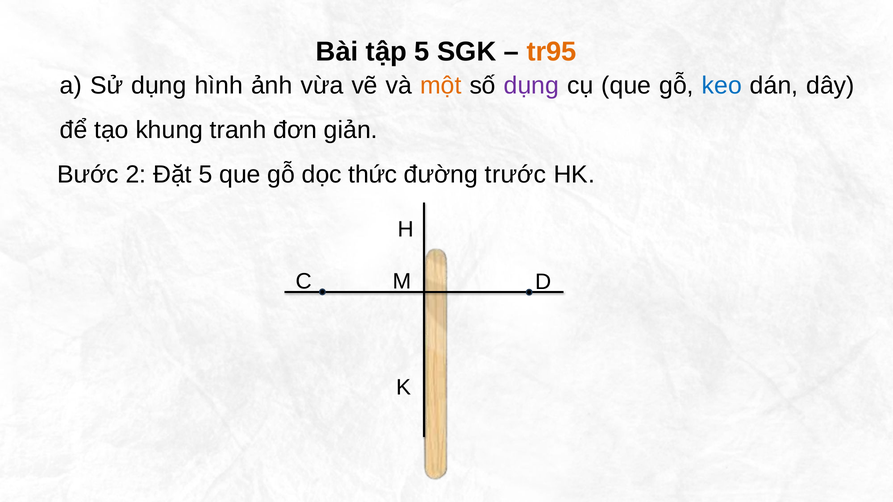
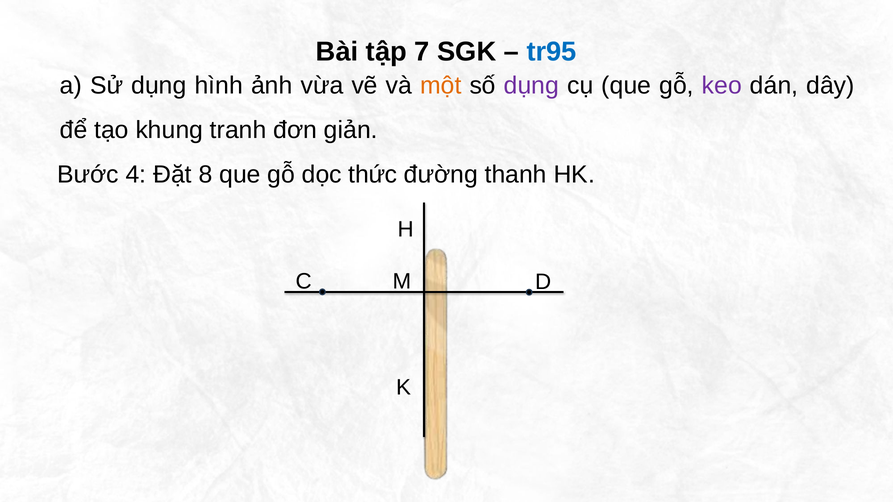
tập 5: 5 -> 7
tr95 colour: orange -> blue
keo colour: blue -> purple
2: 2 -> 4
Đặt 5: 5 -> 8
trước: trước -> thanh
